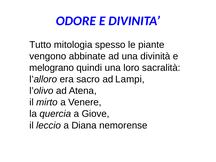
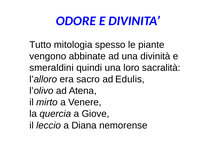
melograno: melograno -> smeraldini
Lampi: Lampi -> Edulis
